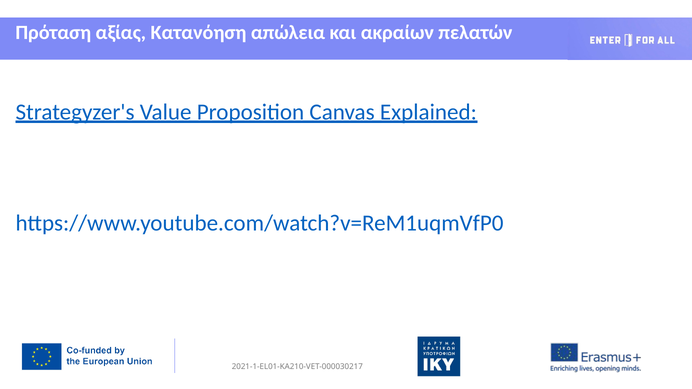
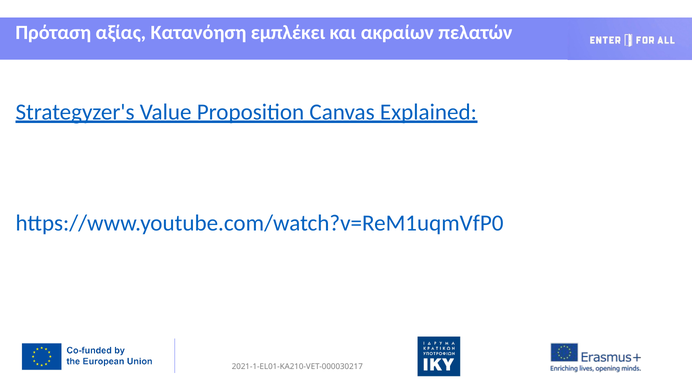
απώλεια: απώλεια -> εμπλέκει
